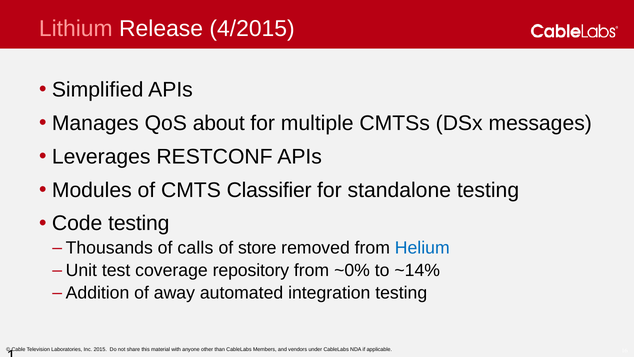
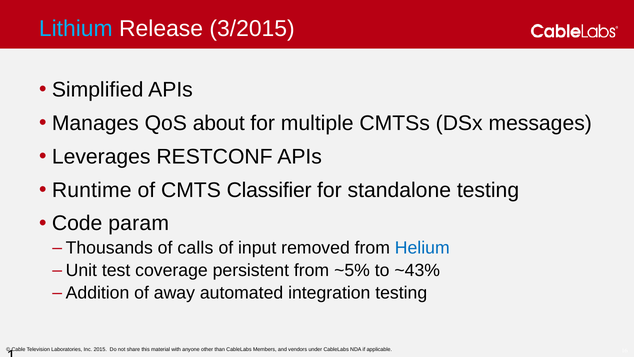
Lithium colour: pink -> light blue
4/2015: 4/2015 -> 3/2015
Modules: Modules -> Runtime
Code testing: testing -> param
store: store -> input
repository: repository -> persistent
~0%: ~0% -> ~5%
~14%: ~14% -> ~43%
